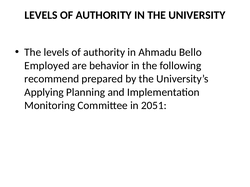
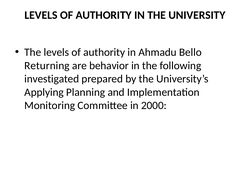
Employed: Employed -> Returning
recommend: recommend -> investigated
2051: 2051 -> 2000
